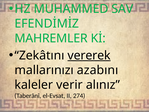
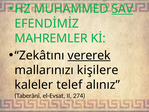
SAV underline: none -> present
azabını: azabını -> kişilere
verir: verir -> telef
